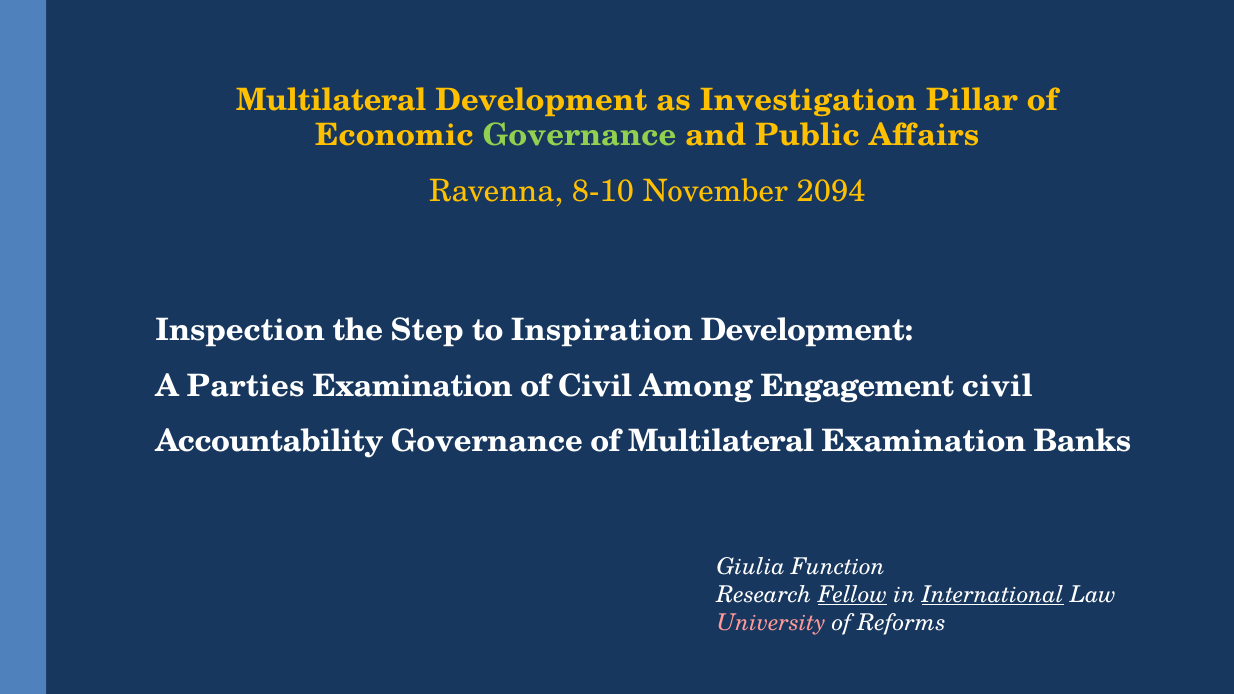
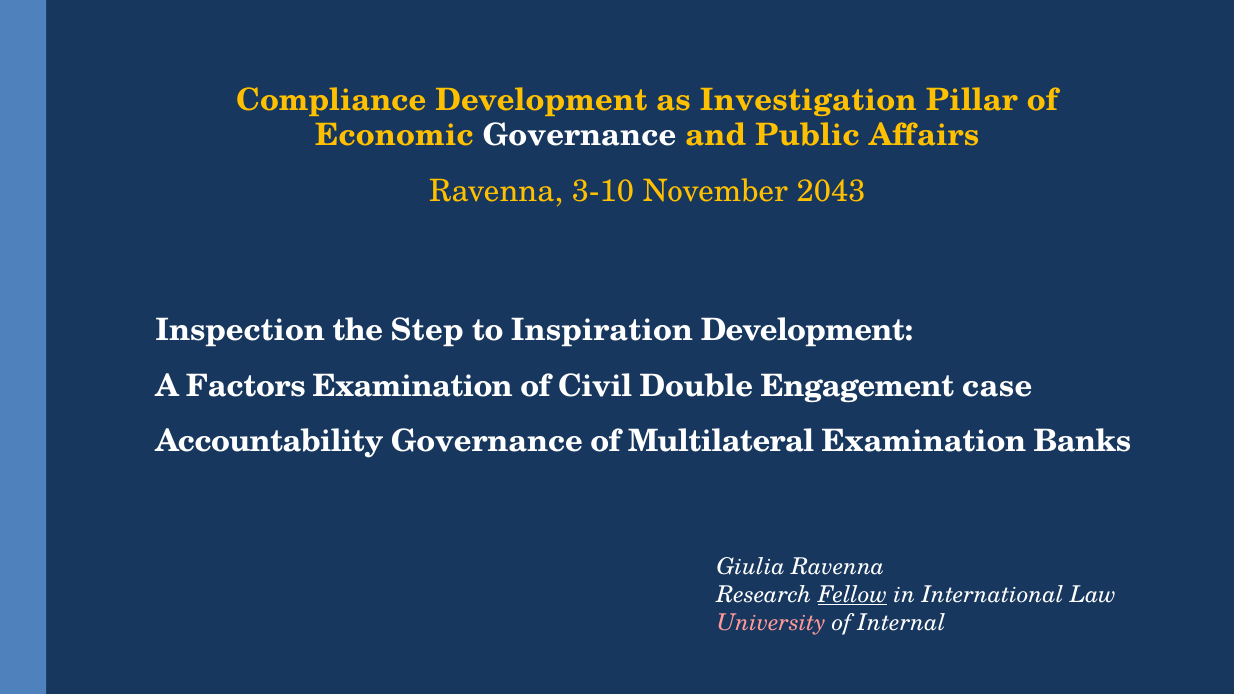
Multilateral at (331, 100): Multilateral -> Compliance
Governance at (579, 135) colour: light green -> white
8-10: 8-10 -> 3-10
2094: 2094 -> 2043
Parties: Parties -> Factors
Among: Among -> Double
Engagement civil: civil -> case
Giulia Function: Function -> Ravenna
International underline: present -> none
Reforms: Reforms -> Internal
